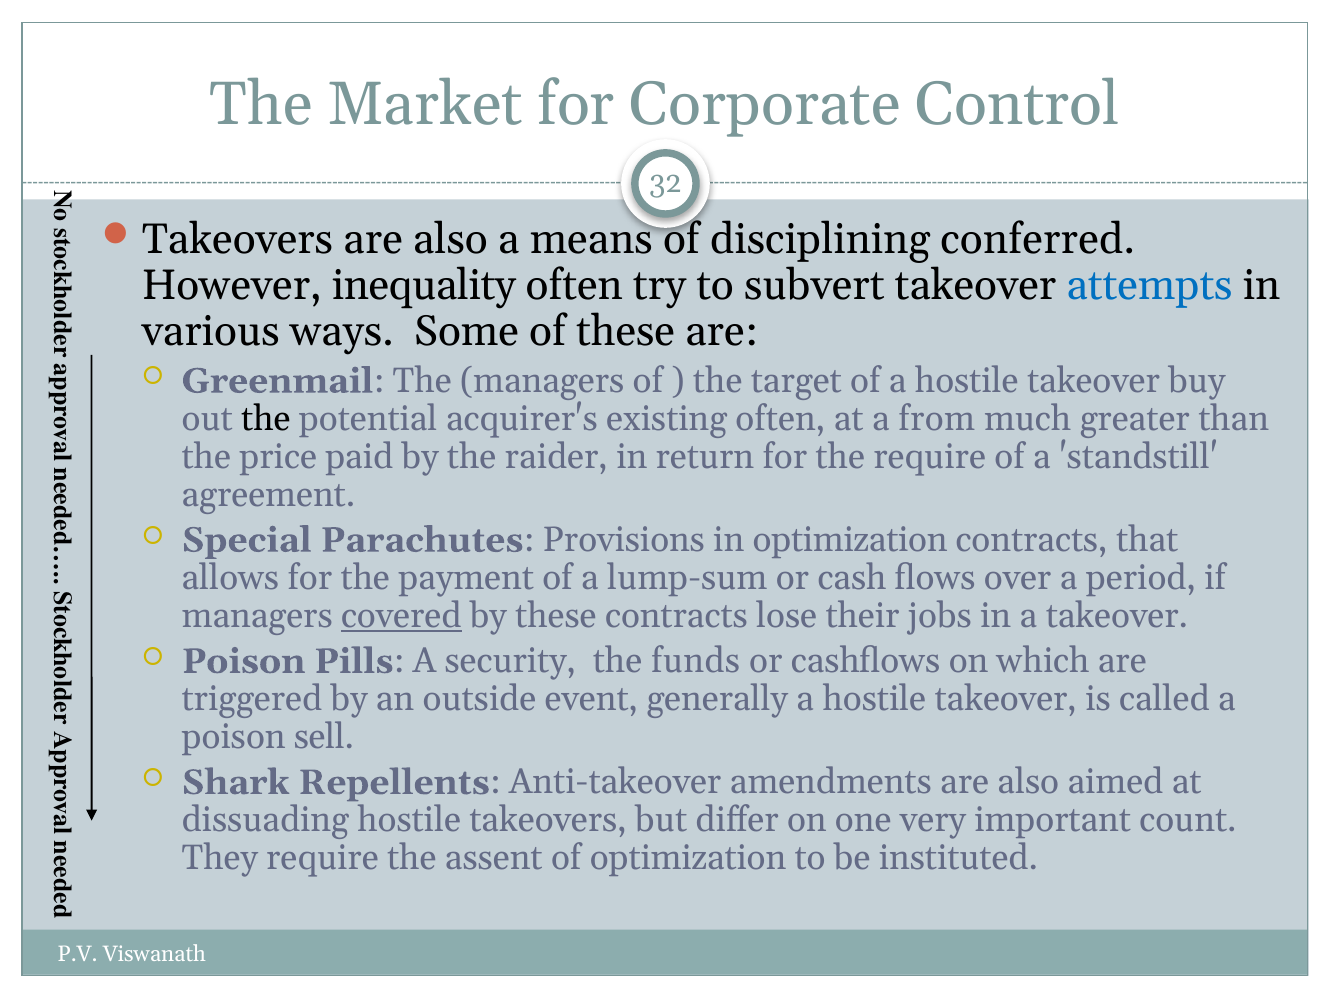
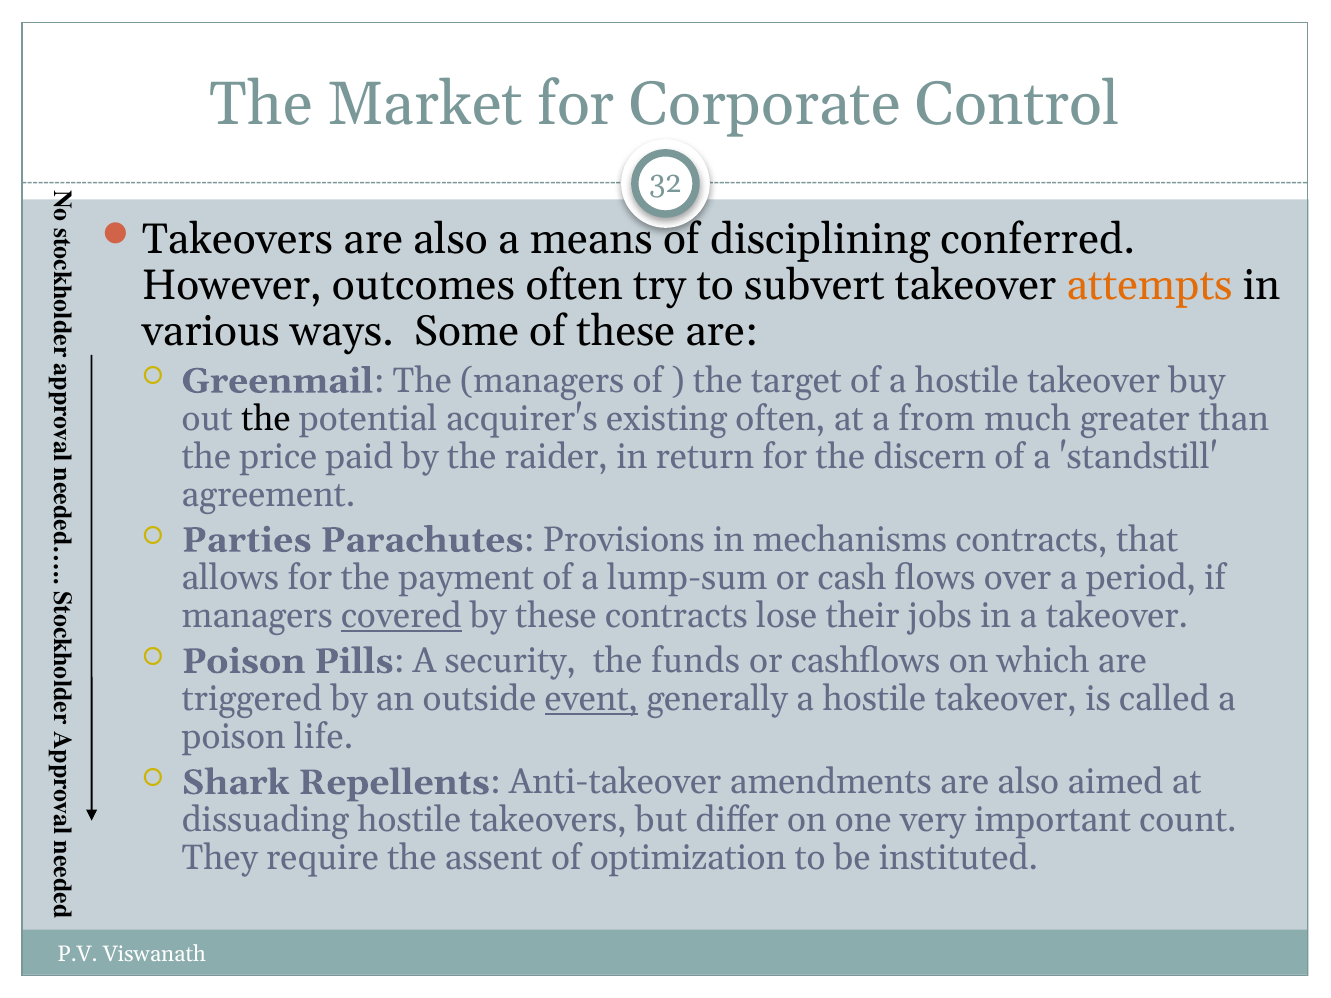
inequality: inequality -> outcomes
attempts colour: blue -> orange
the require: require -> discern
Special: Special -> Parties
in optimization: optimization -> mechanisms
event underline: none -> present
sell: sell -> life
